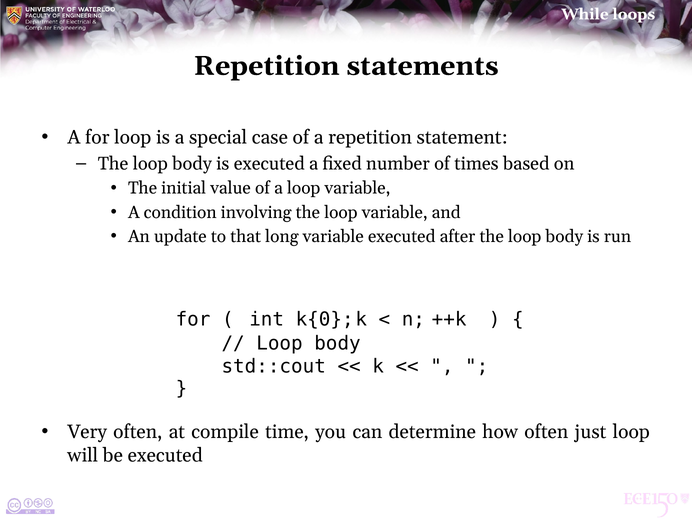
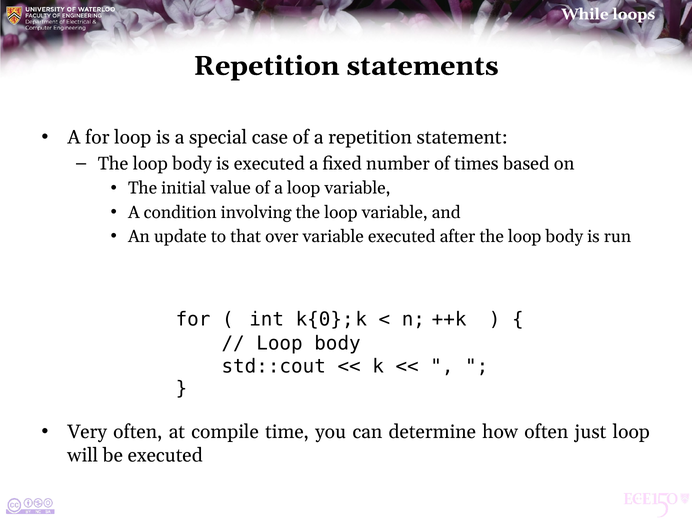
long: long -> over
